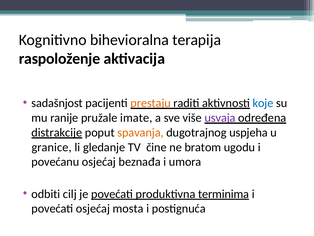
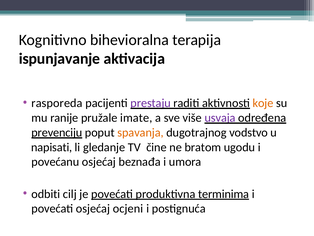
raspoloženje: raspoloženje -> ispunjavanje
sadašnjost: sadašnjost -> rasporeda
prestaju colour: orange -> purple
koje colour: blue -> orange
distrakcije: distrakcije -> prevenciju
uspjeha: uspjeha -> vodstvo
granice: granice -> napisati
mosta: mosta -> ocjeni
